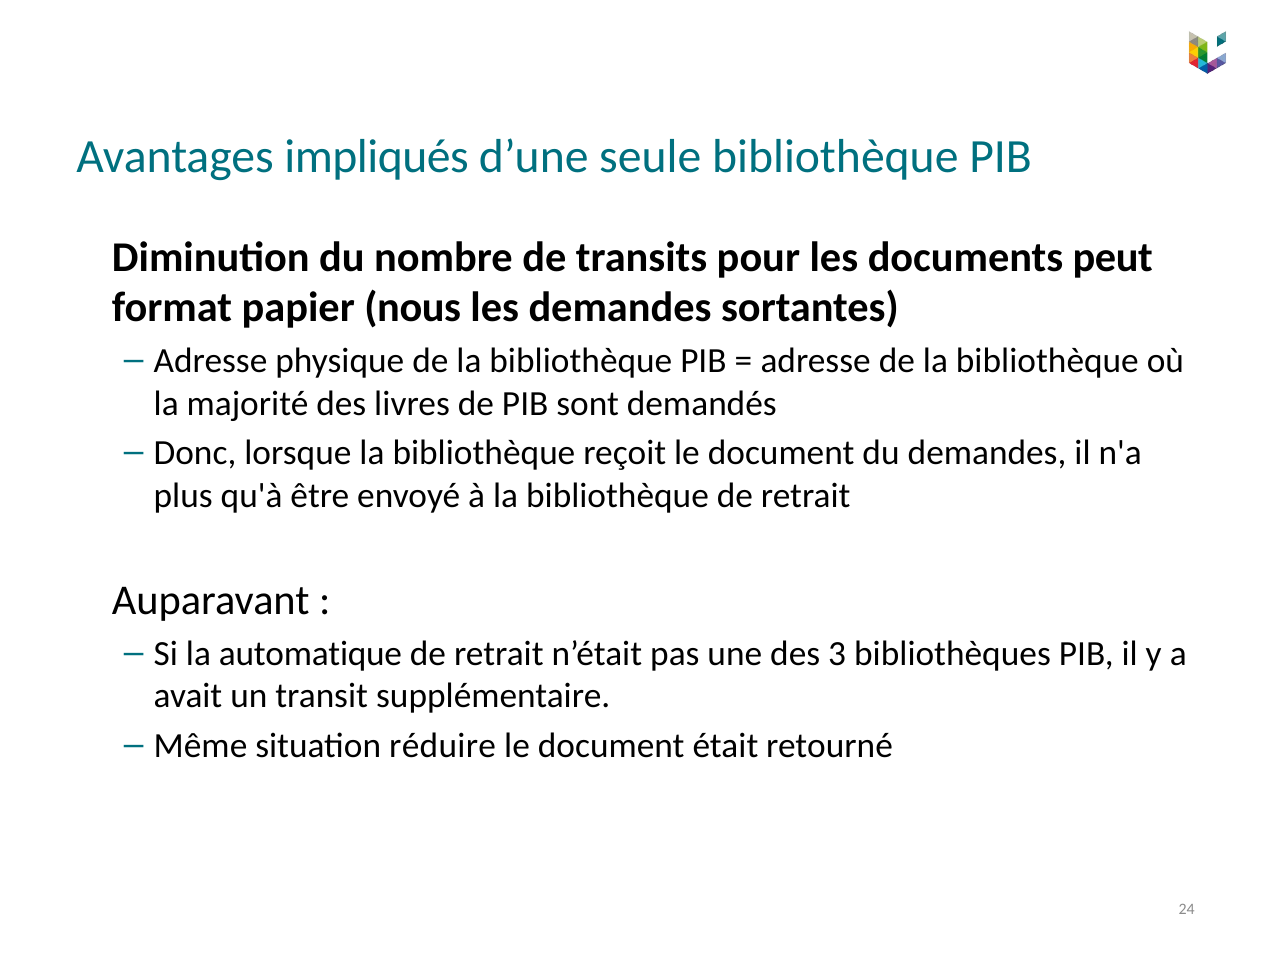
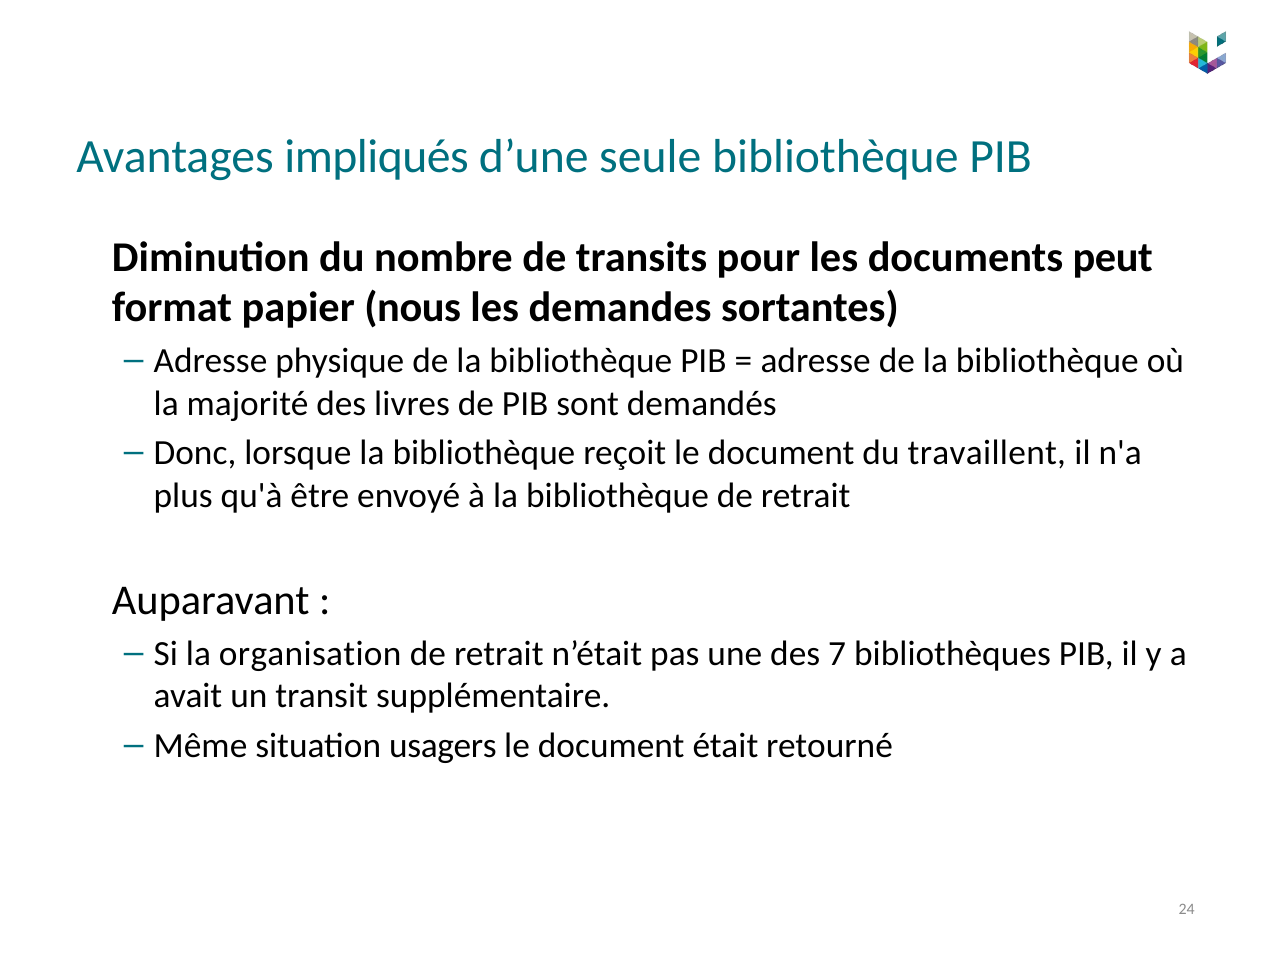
du demandes: demandes -> travaillent
automatique: automatique -> organisation
3: 3 -> 7
réduire: réduire -> usagers
